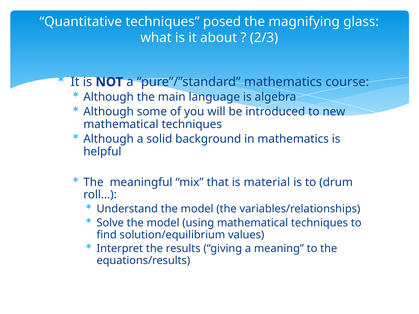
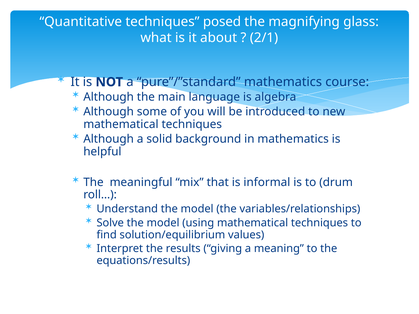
2/3: 2/3 -> 2/1
material: material -> informal
